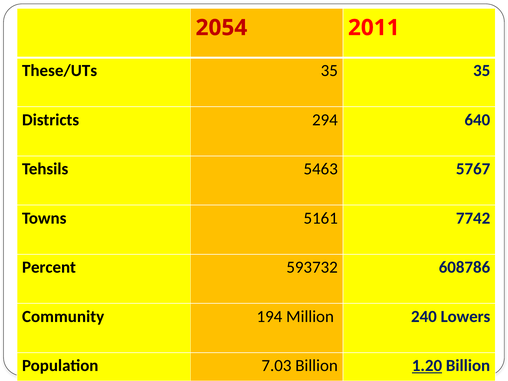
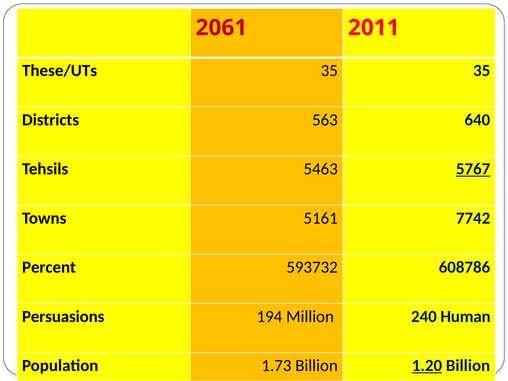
2054: 2054 -> 2061
294: 294 -> 563
5767 underline: none -> present
Community: Community -> Persuasions
Lowers: Lowers -> Human
7.03: 7.03 -> 1.73
